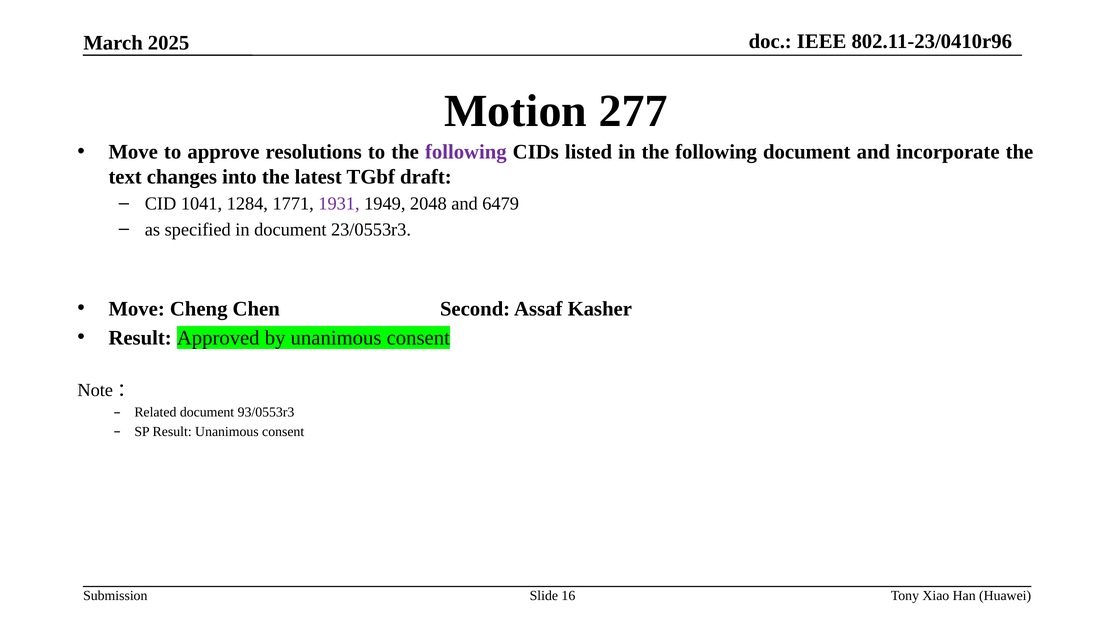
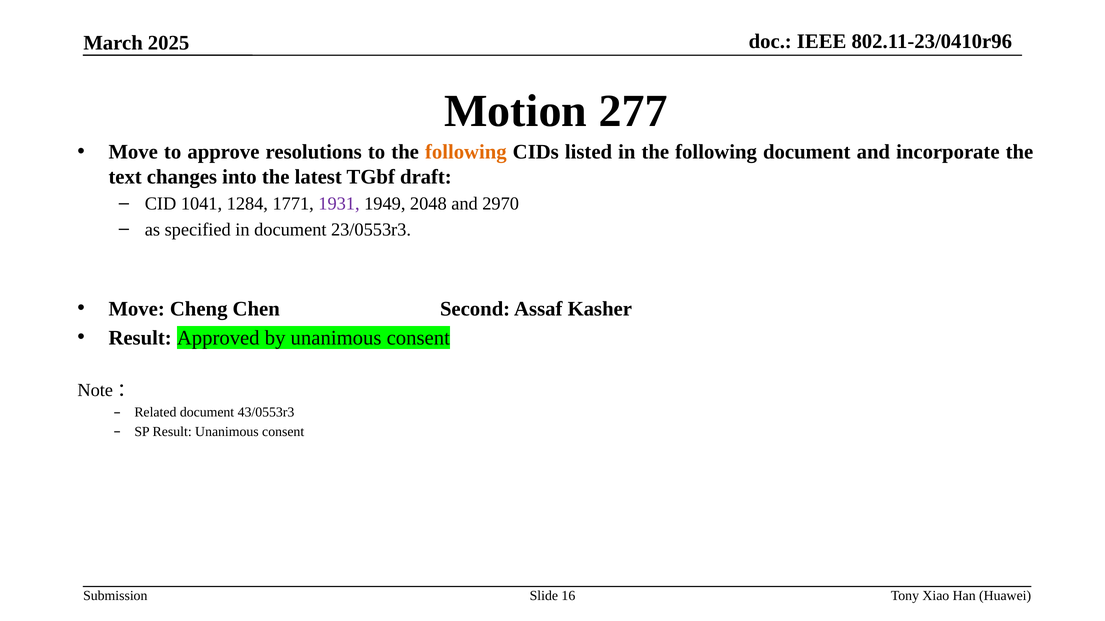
following at (466, 152) colour: purple -> orange
6479: 6479 -> 2970
93/0553r3: 93/0553r3 -> 43/0553r3
